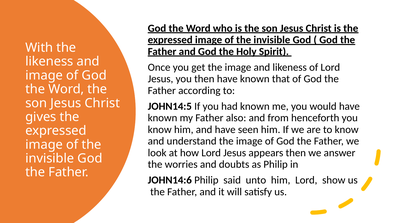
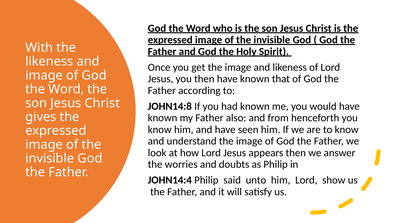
JOHN14:5: JOHN14:5 -> JOHN14:8
JOHN14:6: JOHN14:6 -> JOHN14:4
